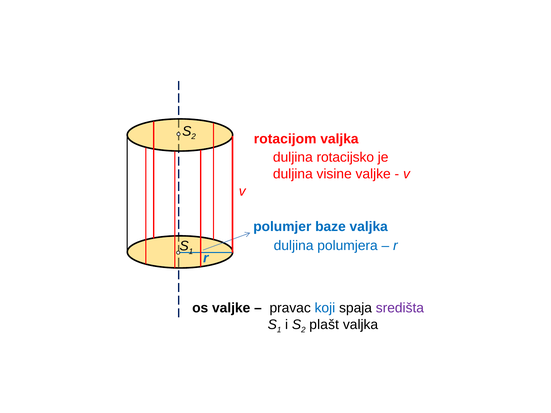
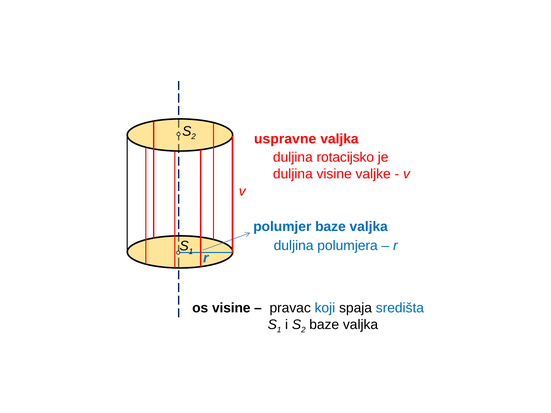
rotacijom: rotacijom -> uspravne
os valjke: valjke -> visine
središta colour: purple -> blue
plašt at (324, 325): plašt -> baze
